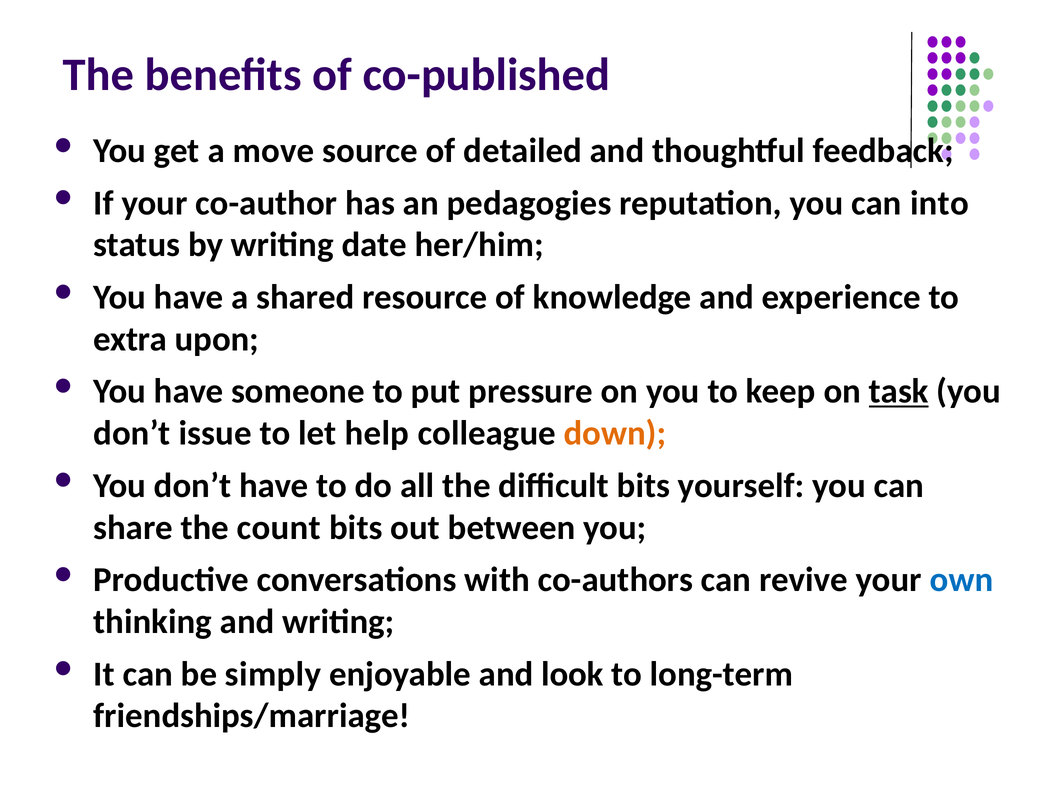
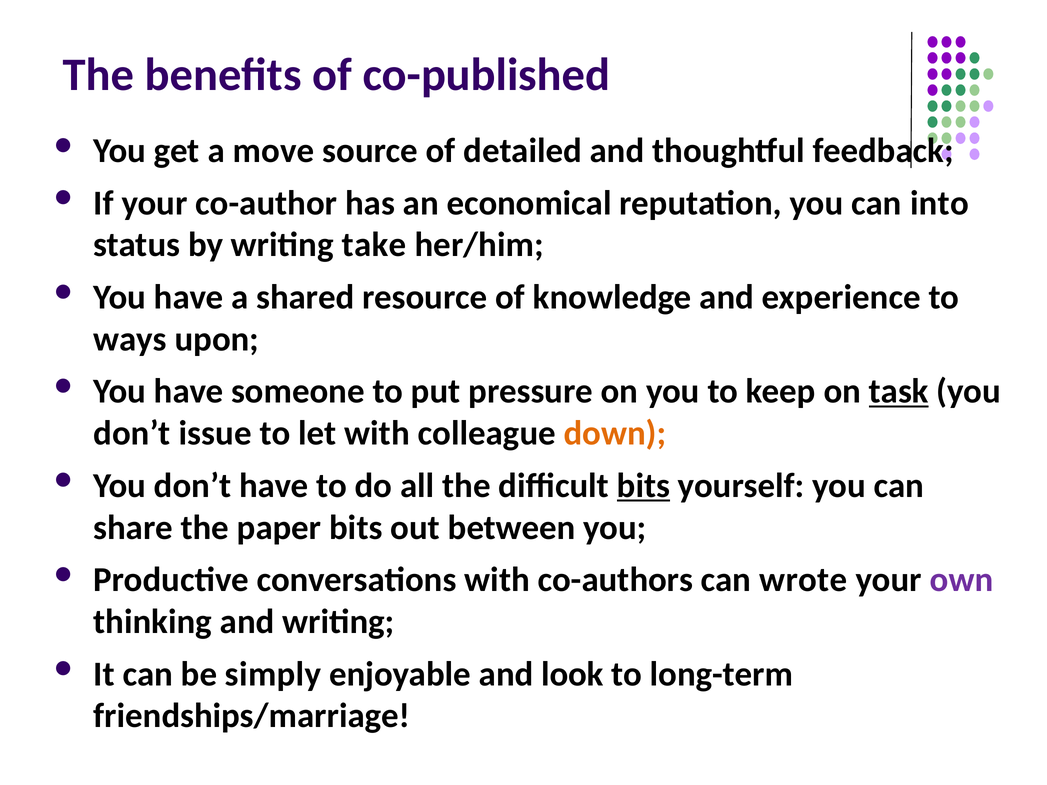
pedagogies: pedagogies -> economical
date: date -> take
extra: extra -> ways
let help: help -> with
bits at (643, 486) underline: none -> present
count: count -> paper
revive: revive -> wrote
own colour: blue -> purple
